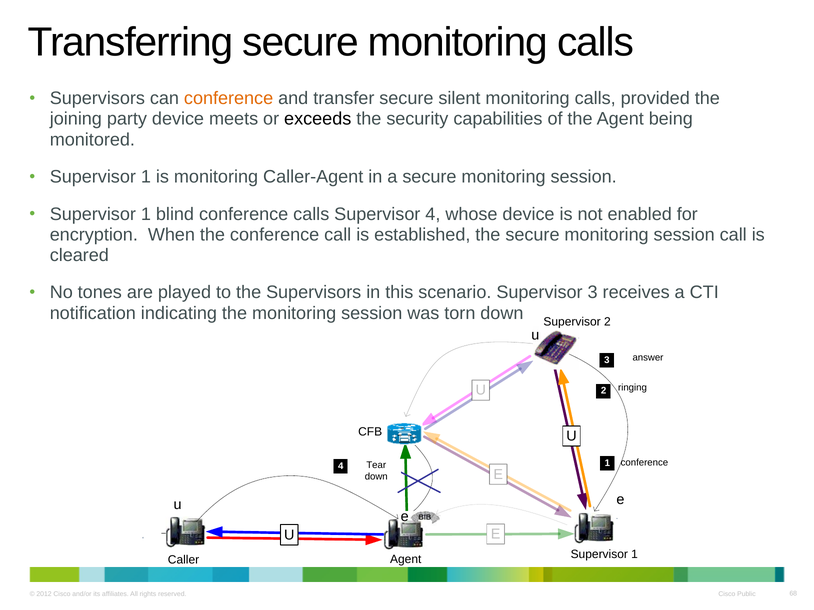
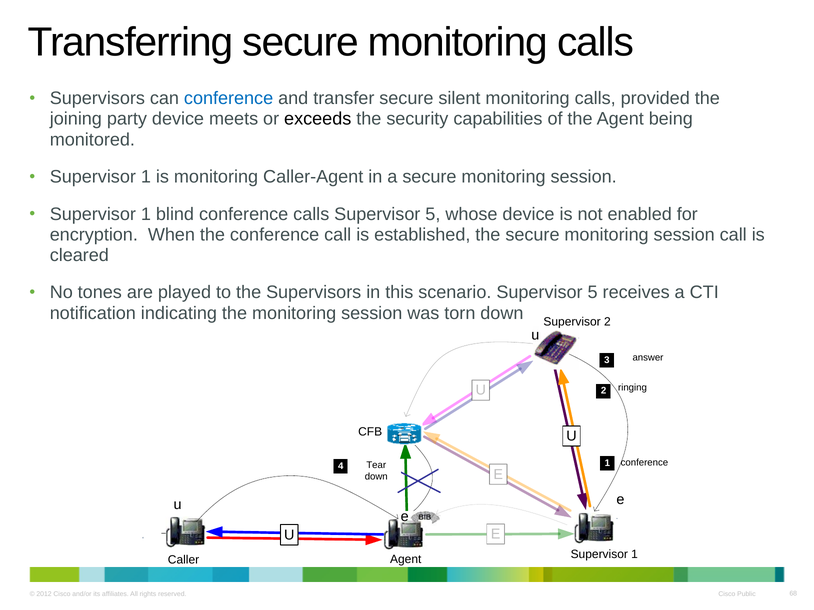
conference at (229, 99) colour: orange -> blue
calls Supervisor 4: 4 -> 5
scenario Supervisor 3: 3 -> 5
